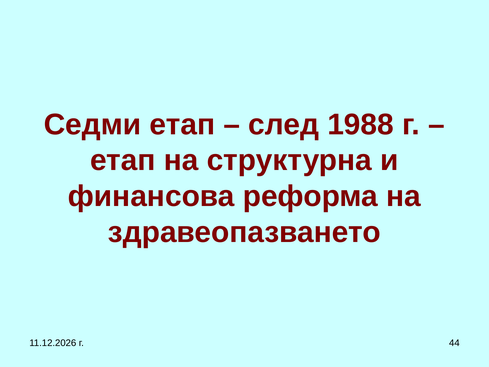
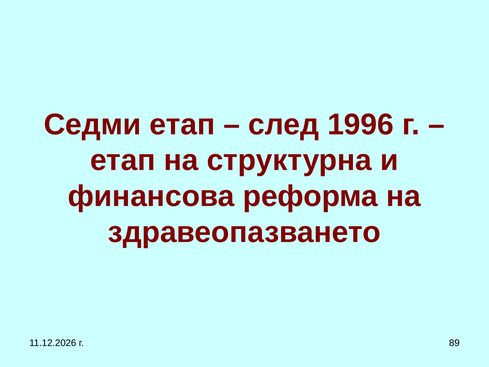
1988: 1988 -> 1996
44: 44 -> 89
